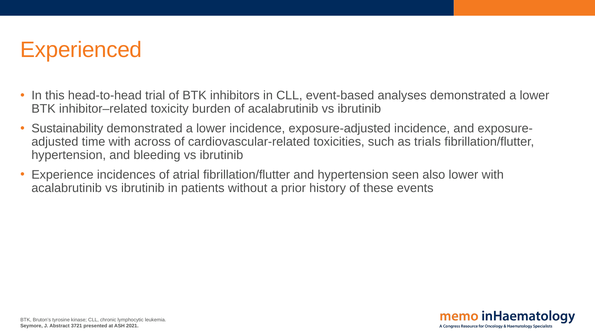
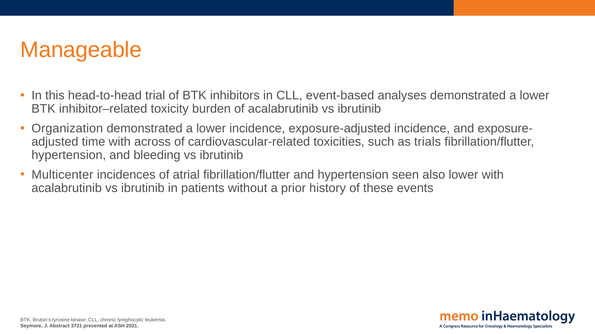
Experienced: Experienced -> Manageable
Sustainability: Sustainability -> Organization
Experience: Experience -> Multicenter
